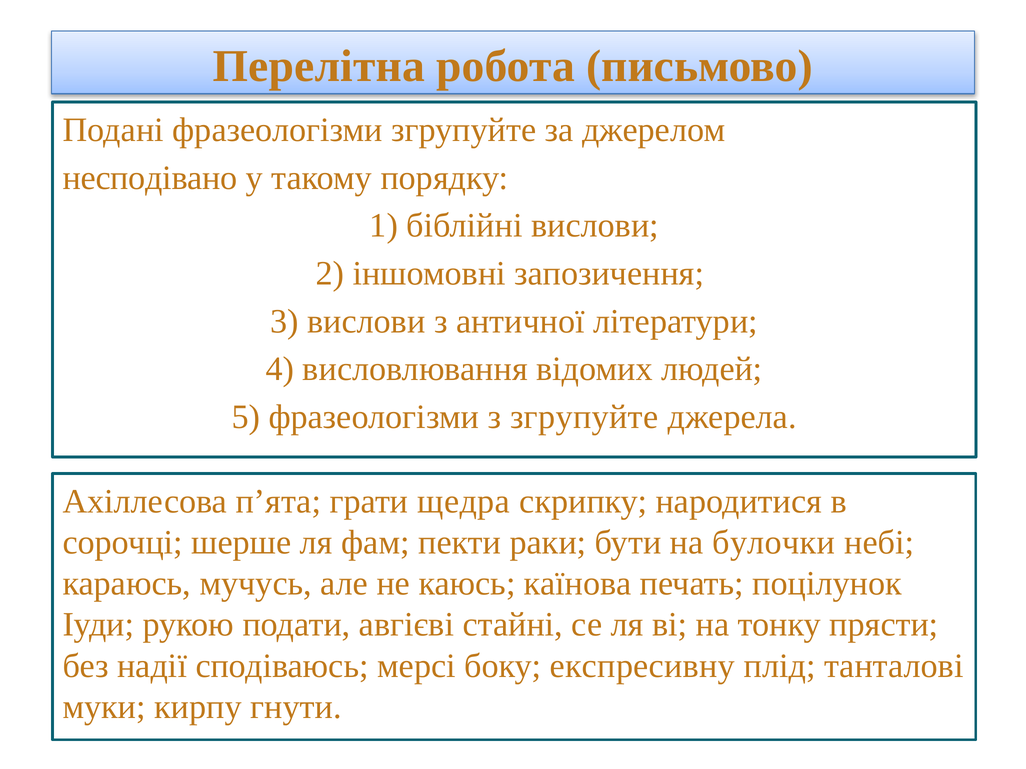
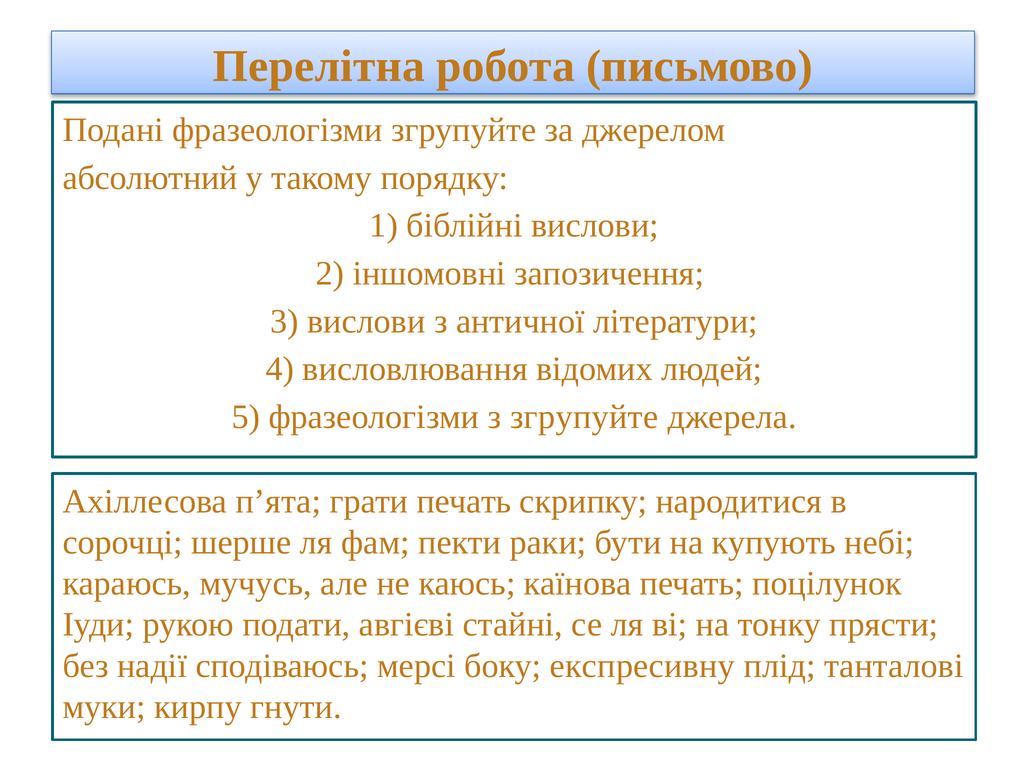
несподівано: несподівано -> абсолютний
грати щедра: щедра -> печать
булочки: булочки -> купують
